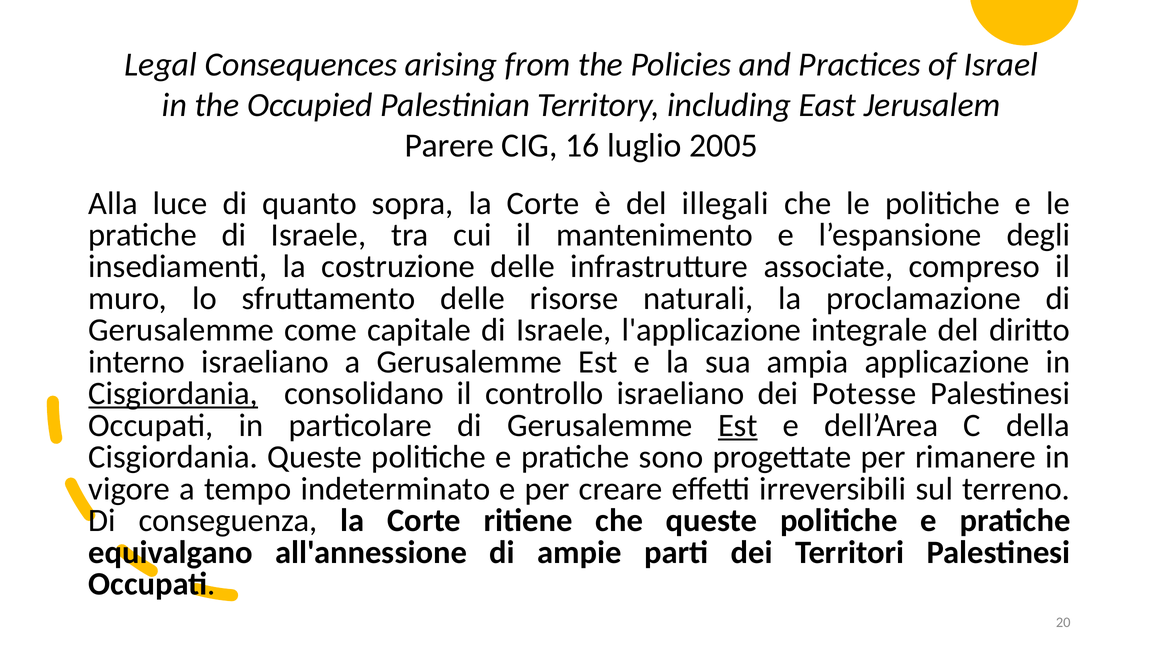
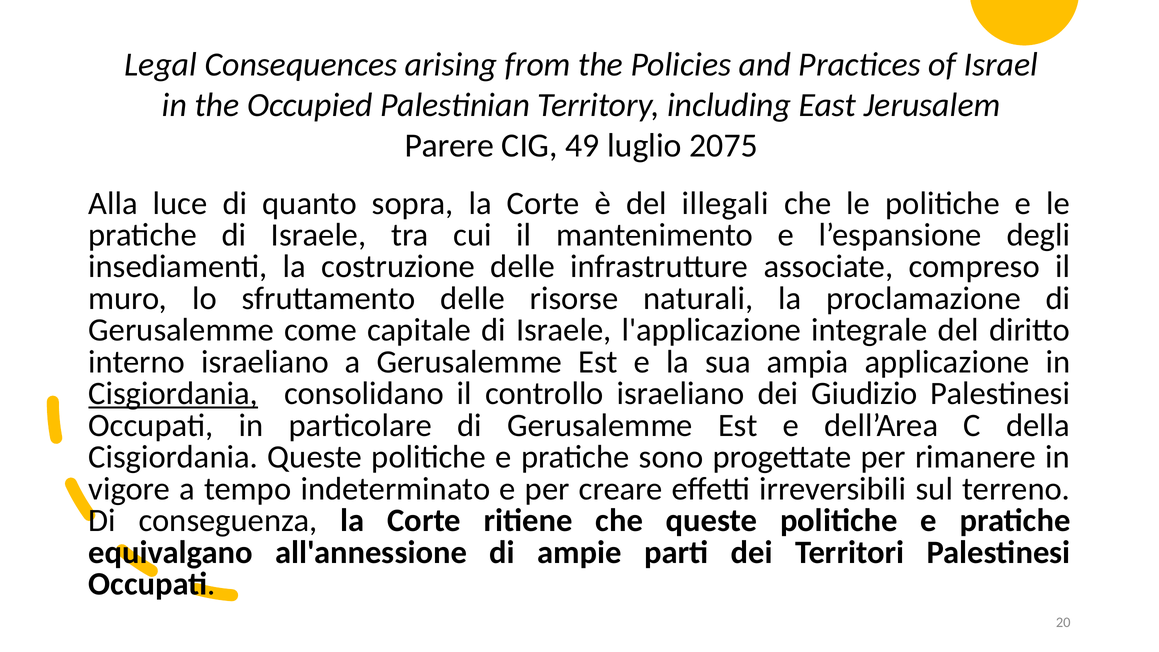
16: 16 -> 49
2005: 2005 -> 2075
Potesse: Potesse -> Giudizio
Est at (738, 425) underline: present -> none
